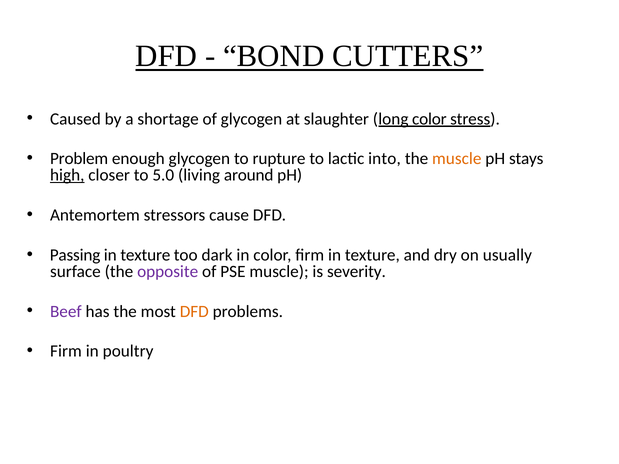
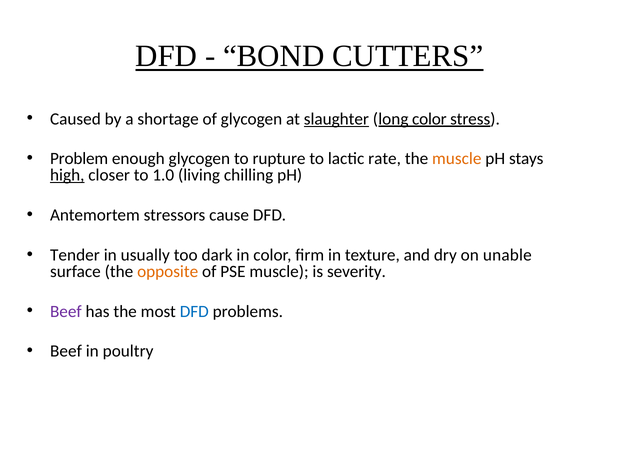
slaughter underline: none -> present
into: into -> rate
5.0: 5.0 -> 1.0
around: around -> chilling
Passing: Passing -> Tender
texture at (145, 255): texture -> usually
usually: usually -> unable
opposite colour: purple -> orange
DFD at (194, 312) colour: orange -> blue
Firm at (66, 351): Firm -> Beef
